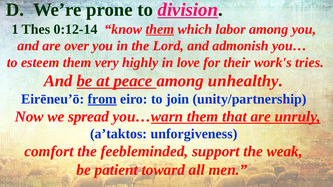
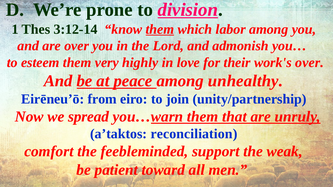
0:12-14: 0:12-14 -> 3:12-14
work's tries: tries -> over
from underline: present -> none
unforgiveness: unforgiveness -> reconciliation
